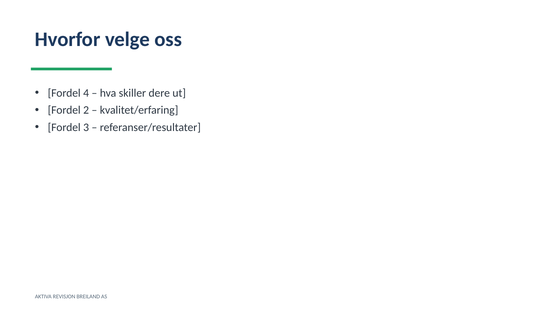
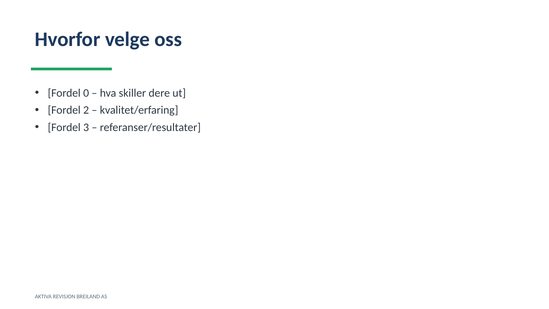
4: 4 -> 0
